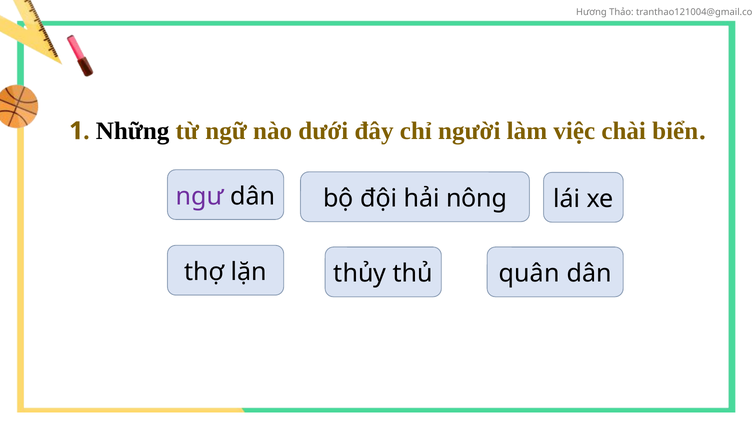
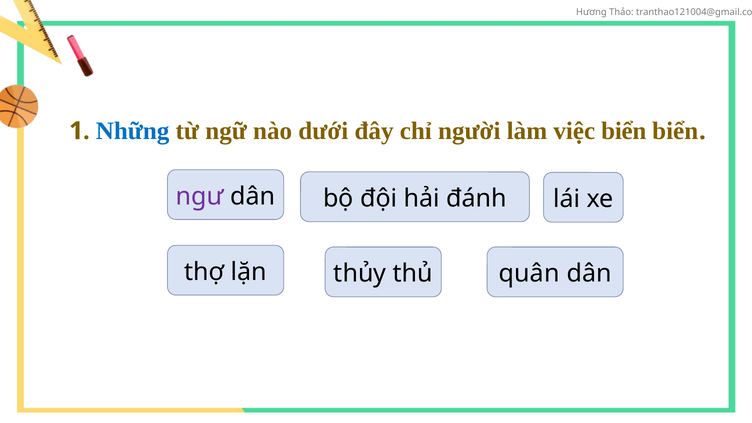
Những colour: black -> blue
việc chài: chài -> biển
nông: nông -> đánh
